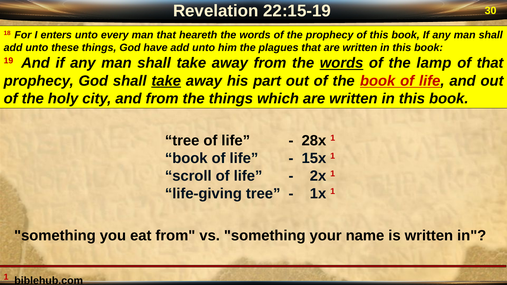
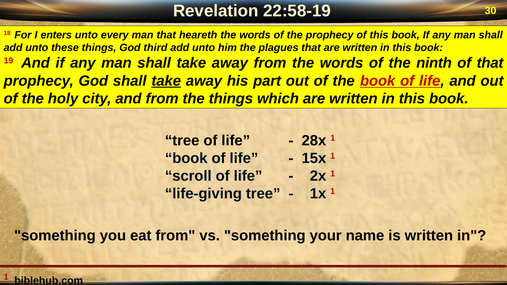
22:15-19: 22:15-19 -> 22:58-19
have: have -> third
words at (342, 63) underline: present -> none
lamp: lamp -> ninth
